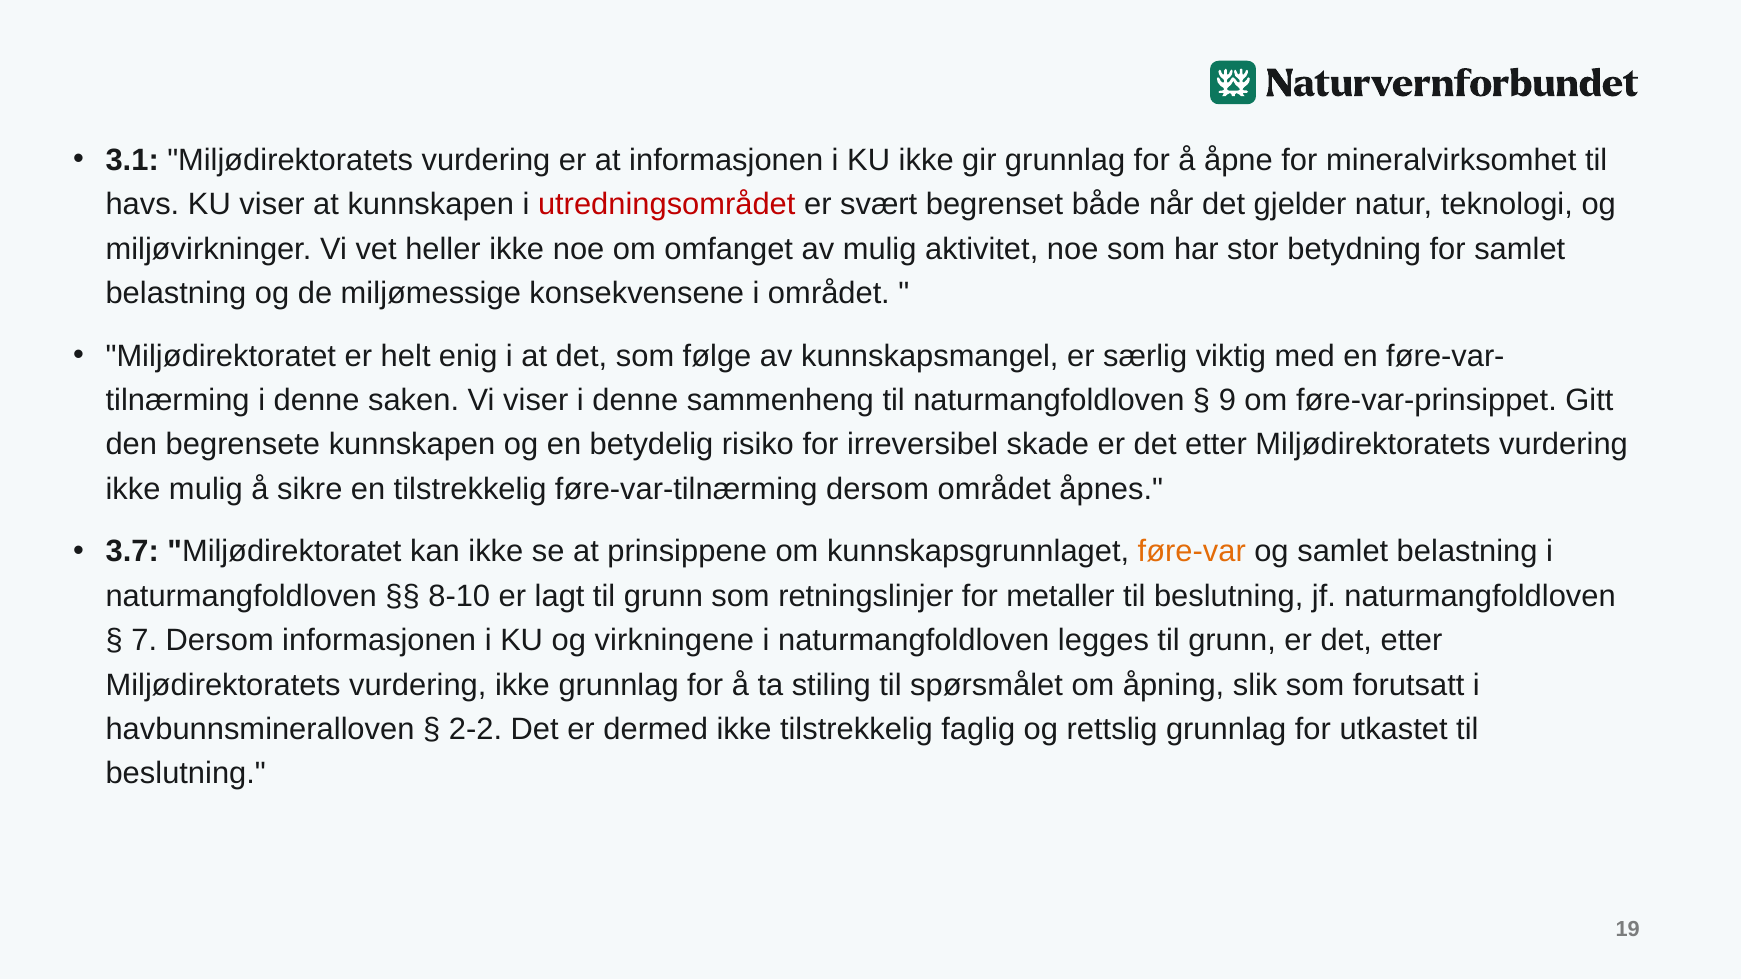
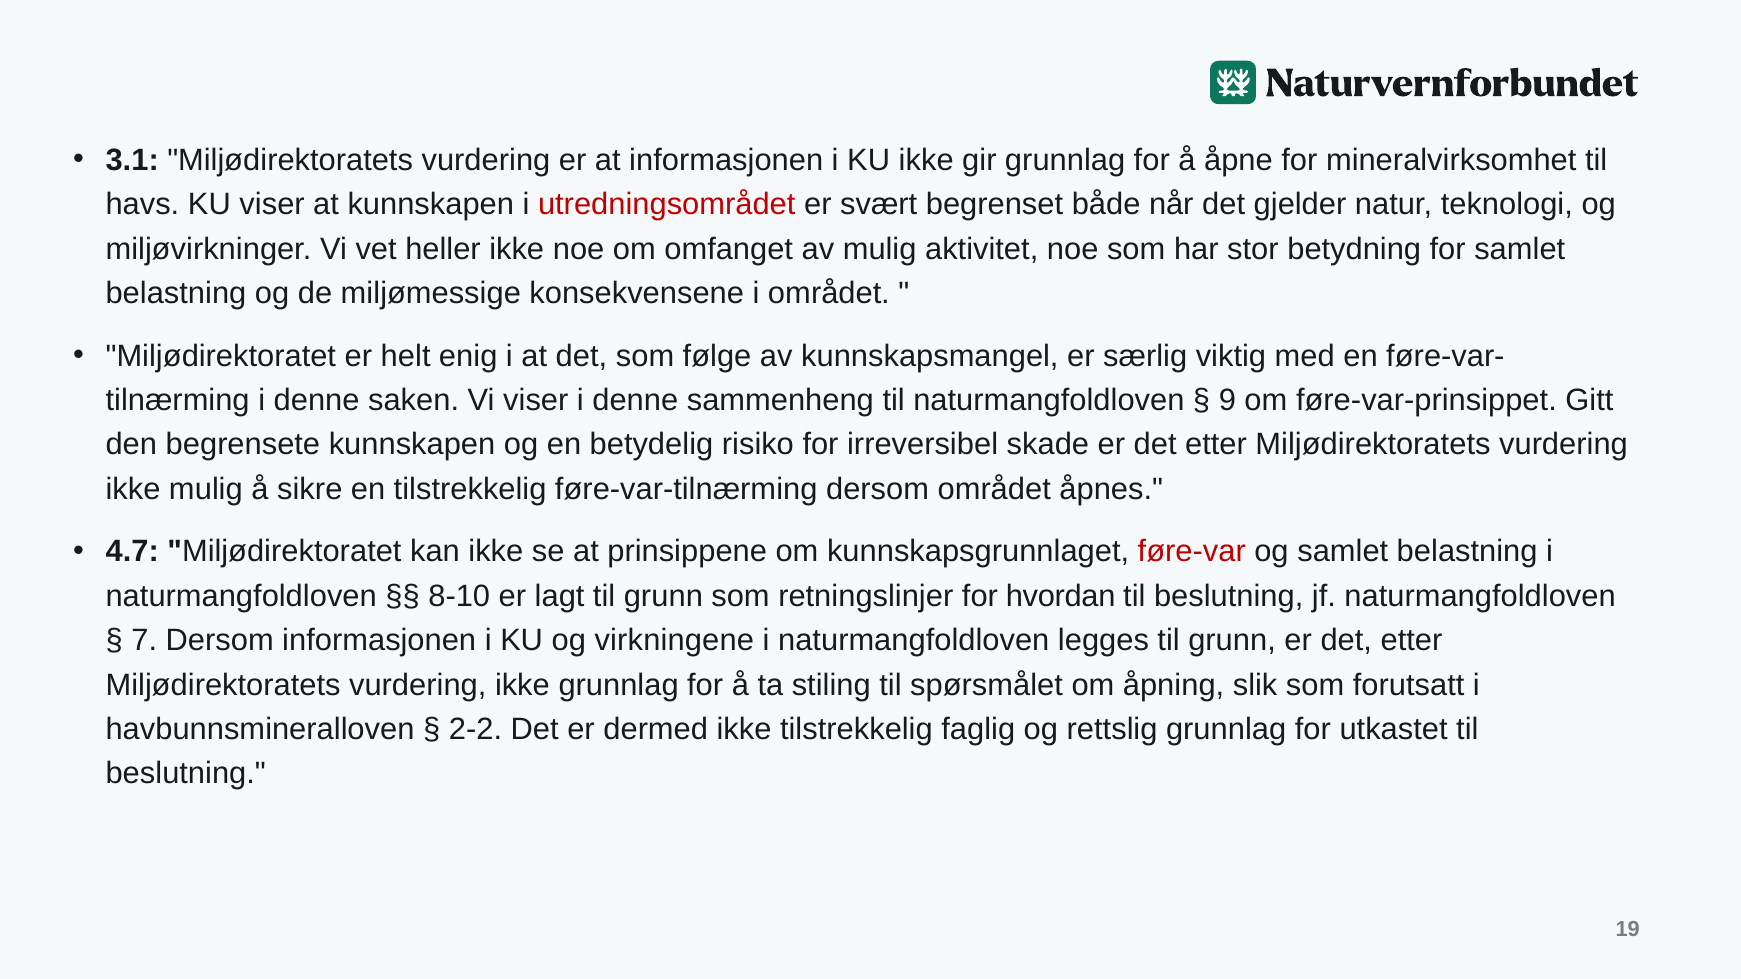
3.7: 3.7 -> 4.7
føre-var colour: orange -> red
metaller: metaller -> hvordan
